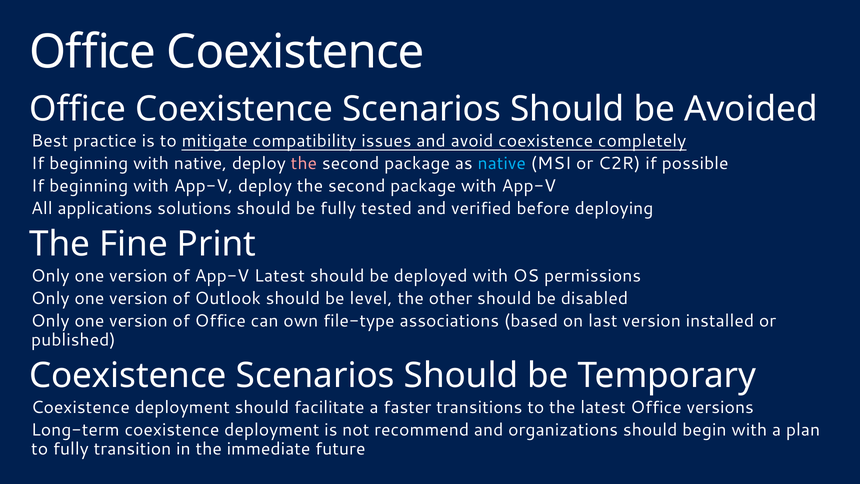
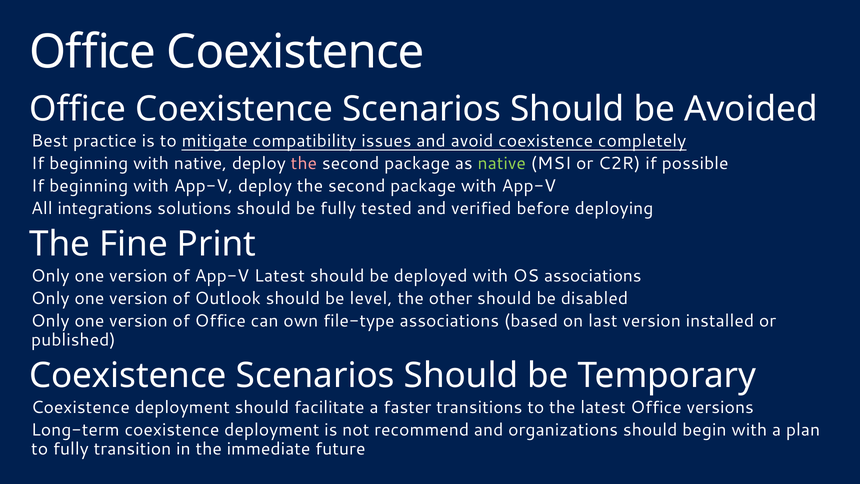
native at (502, 164) colour: light blue -> light green
applications: applications -> integrations
OS permissions: permissions -> associations
